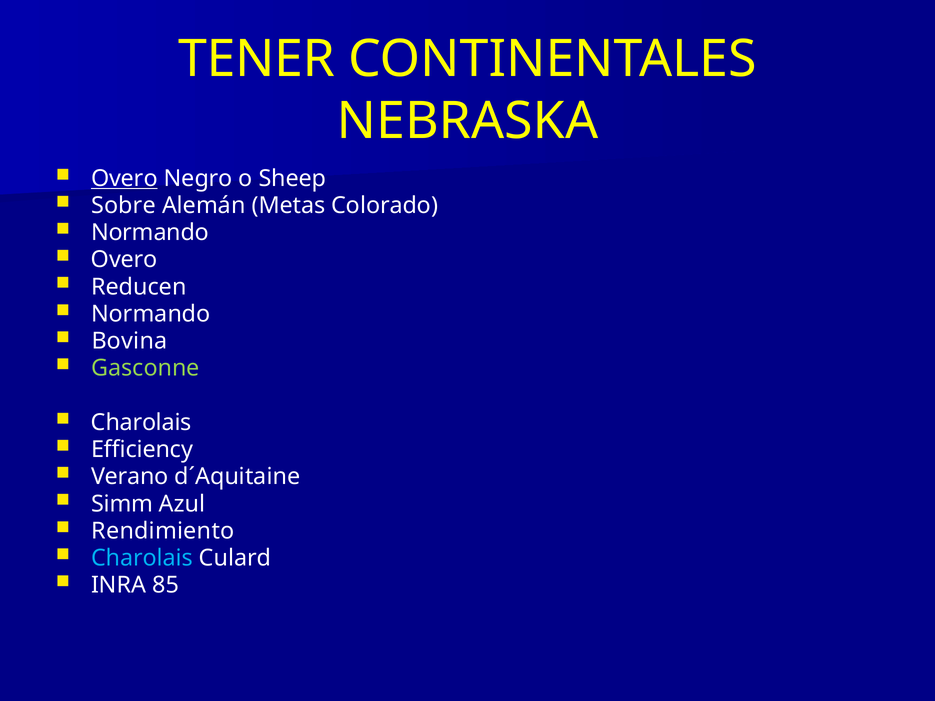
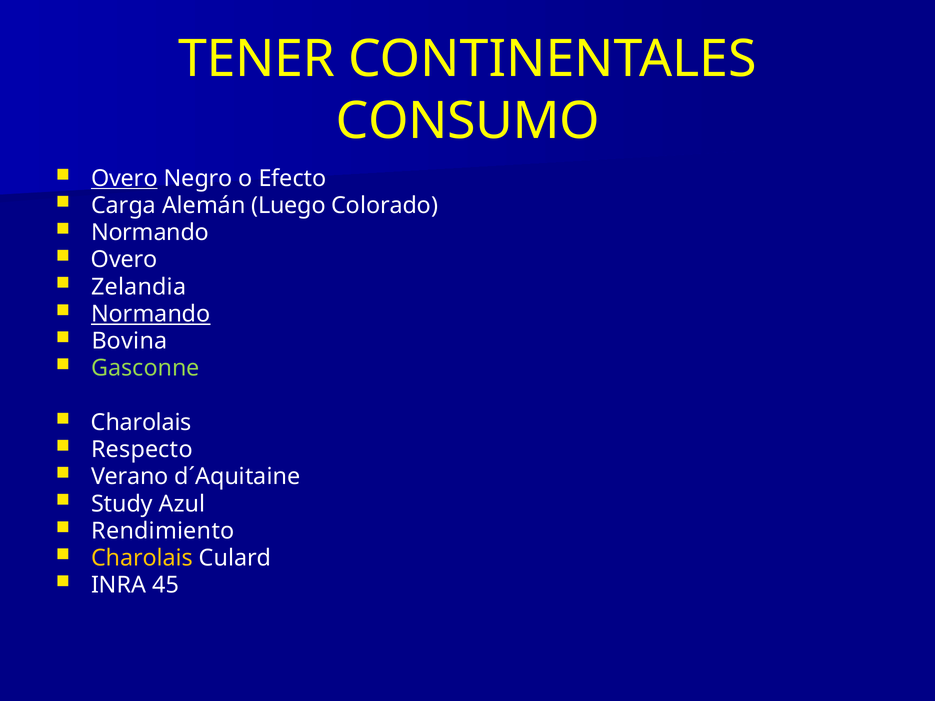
NEBRASKA: NEBRASKA -> CONSUMO
Sheep: Sheep -> Efecto
Sobre: Sobre -> Carga
Metas: Metas -> Luego
Reducen: Reducen -> Zelandia
Normando at (151, 314) underline: none -> present
Efficiency: Efficiency -> Respecto
Simm: Simm -> Study
Charolais at (142, 558) colour: light blue -> yellow
85: 85 -> 45
